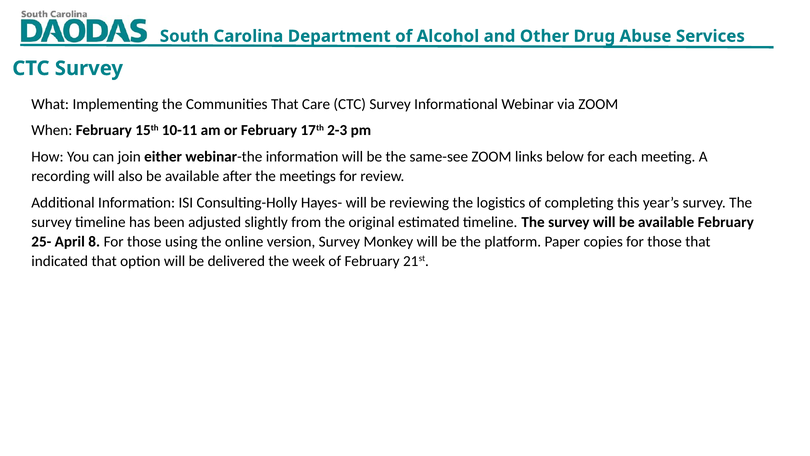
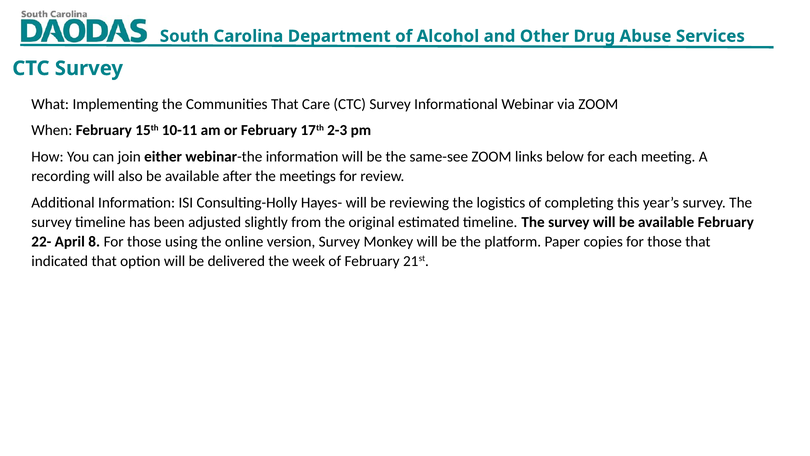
25-: 25- -> 22-
